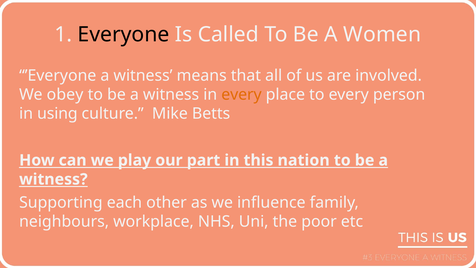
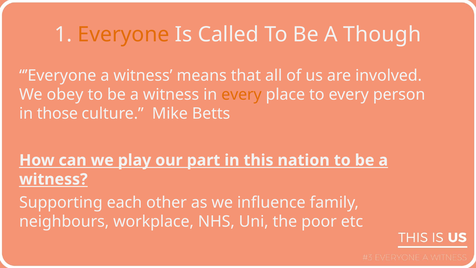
Everyone colour: black -> orange
Women: Women -> Though
using: using -> those
